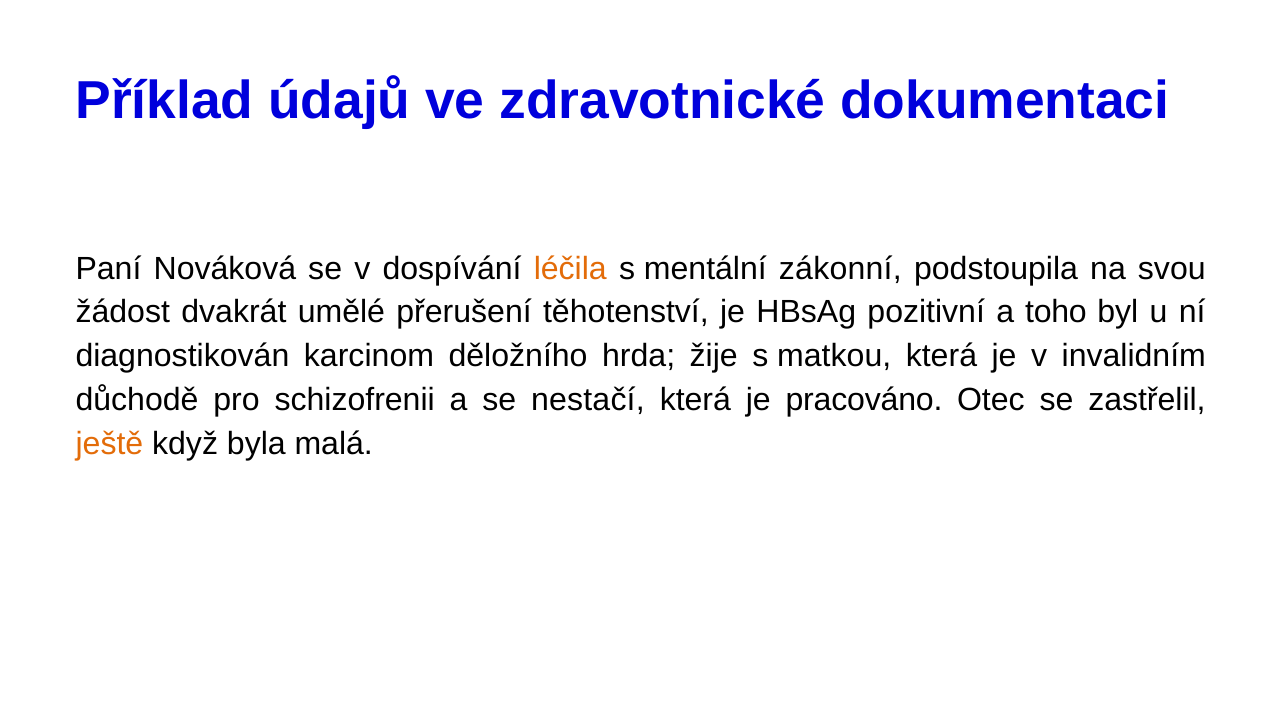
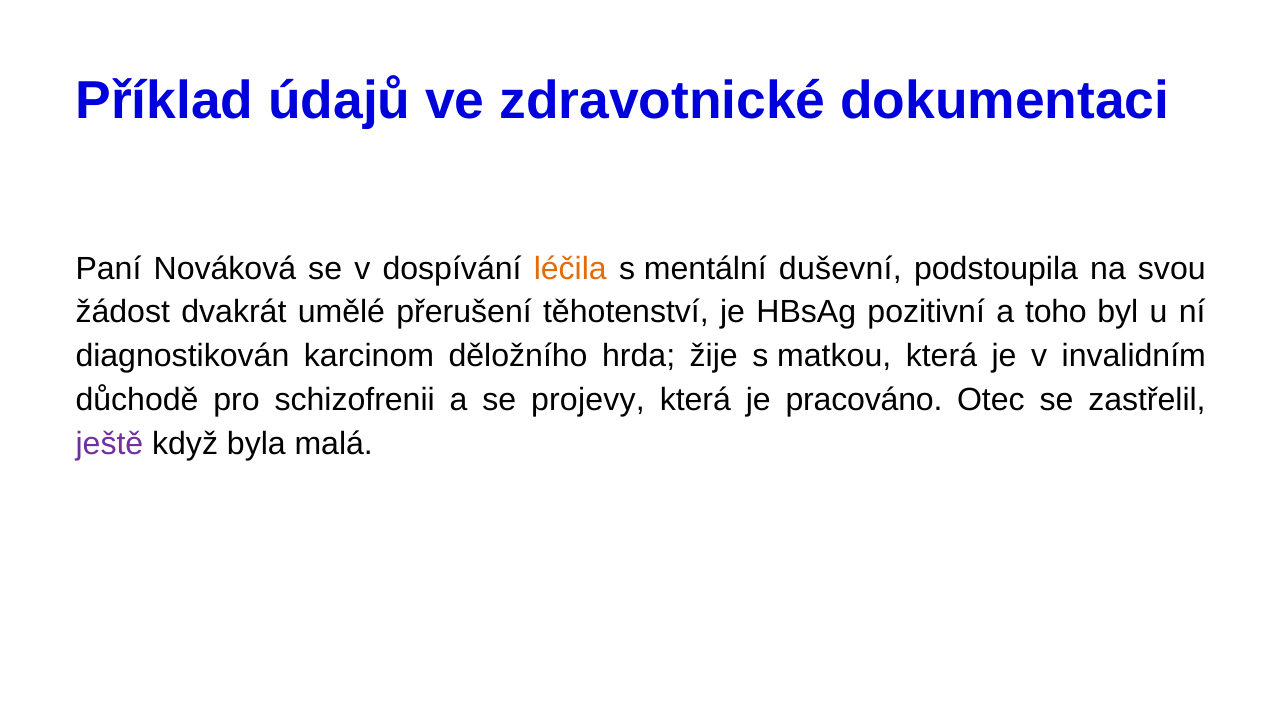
zákonní: zákonní -> duševní
nestačí: nestačí -> projevy
ještě colour: orange -> purple
